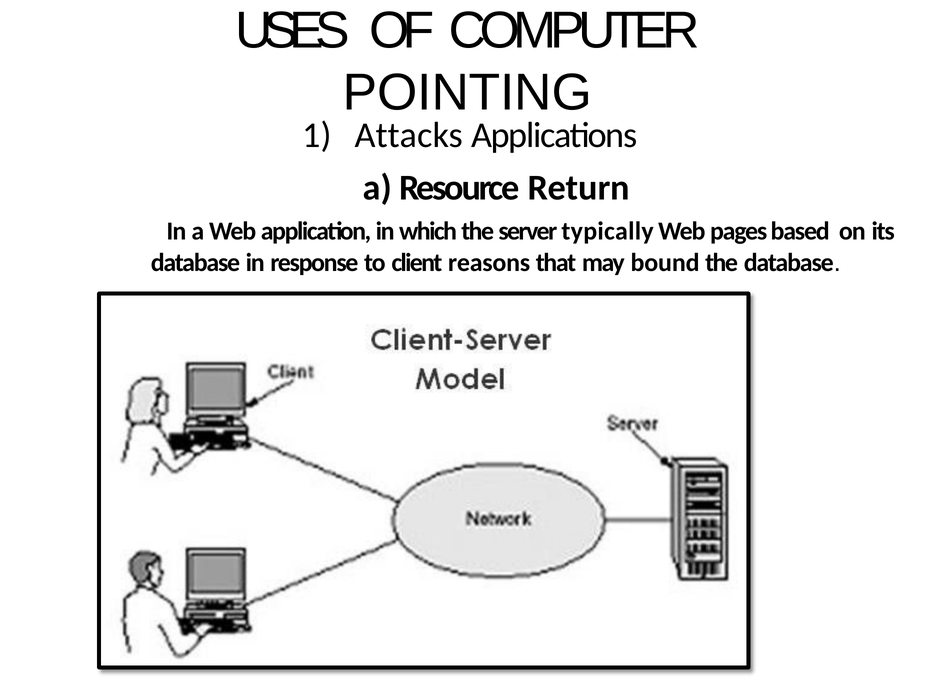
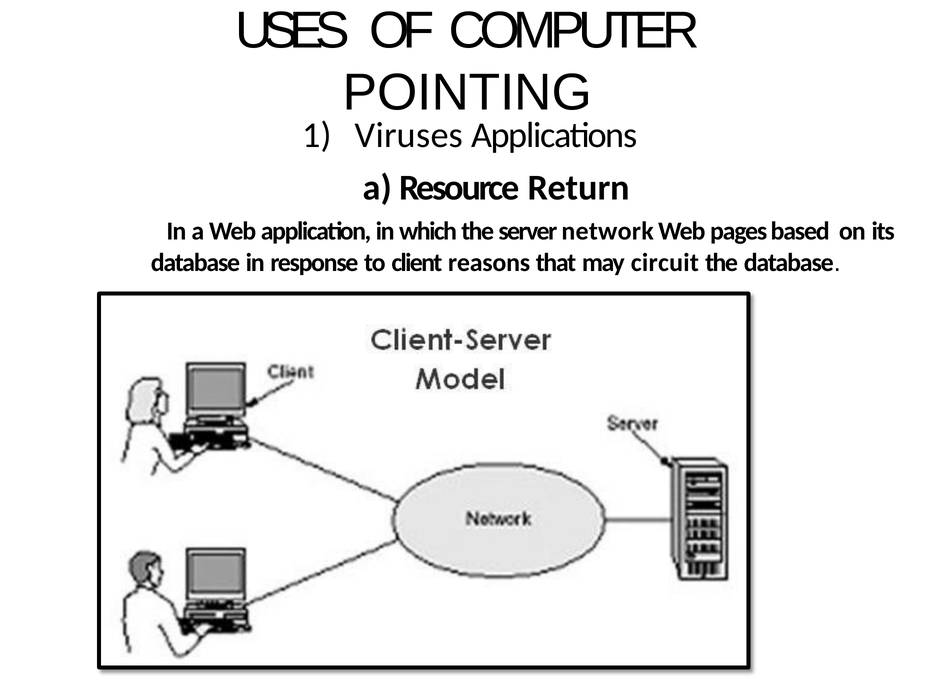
Attacks: Attacks -> Viruses
typically: typically -> network
bound: bound -> circuit
